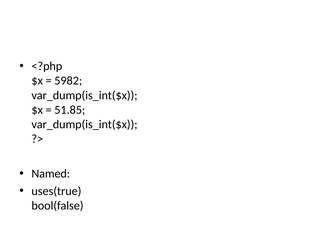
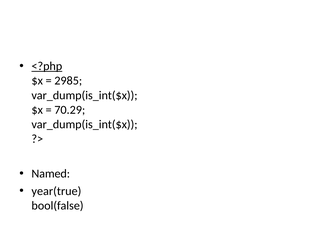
<?php underline: none -> present
5982: 5982 -> 2985
51.85: 51.85 -> 70.29
uses(true: uses(true -> year(true
